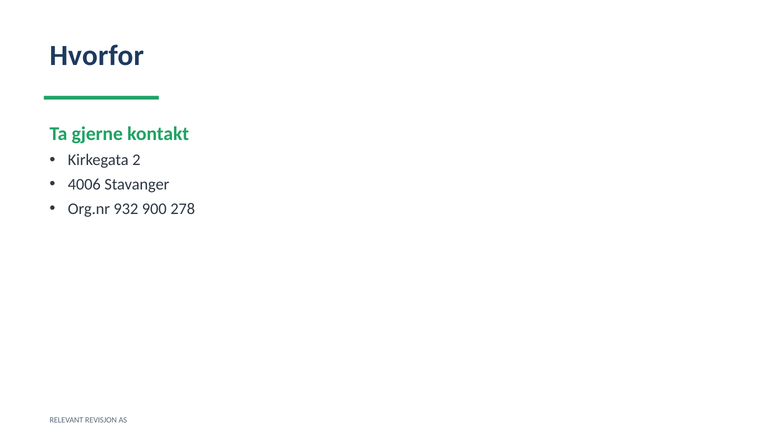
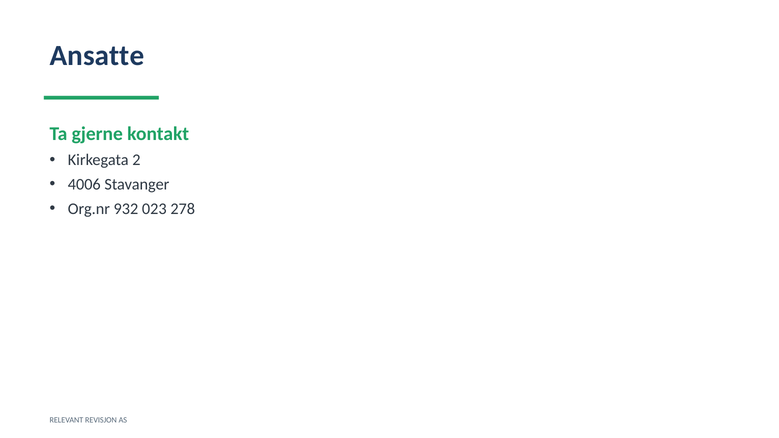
Hvorfor: Hvorfor -> Ansatte
900: 900 -> 023
